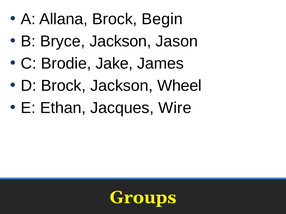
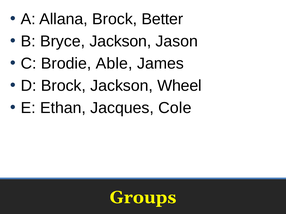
Begin: Begin -> Better
Jake: Jake -> Able
Wire: Wire -> Cole
